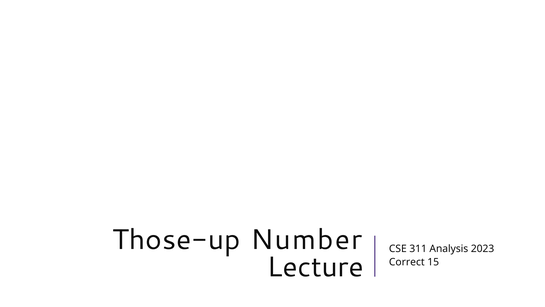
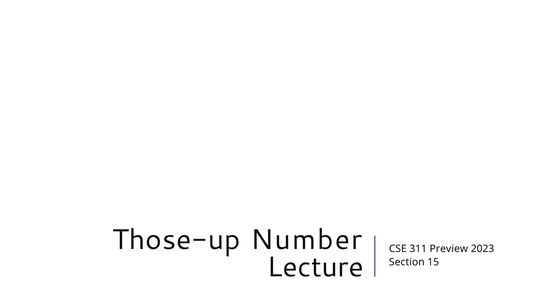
Analysis: Analysis -> Preview
Correct: Correct -> Section
